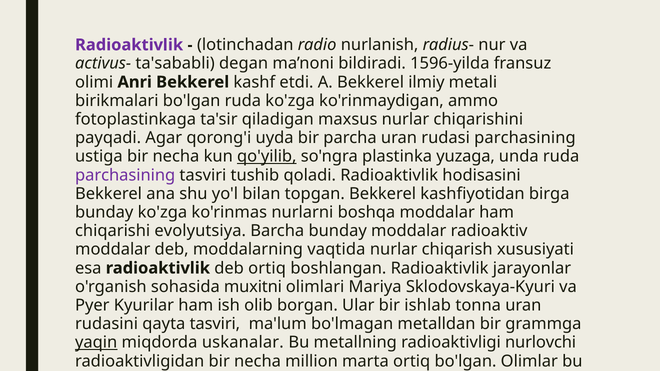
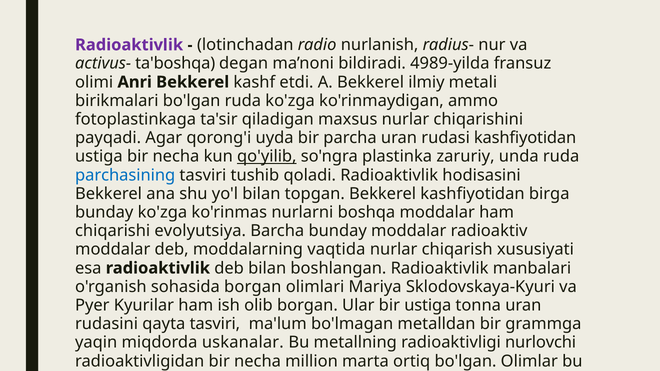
ta'sababli: ta'sababli -> ta'boshqa
1596-yilda: 1596-yilda -> 4989-yilda
rudasi parchasining: parchasining -> kashfiyotidan
yuzaga: yuzaga -> zaruriy
parchasining at (125, 175) colour: purple -> blue
deb ortiq: ortiq -> bilan
jarayonlar: jarayonlar -> manbalari
sohasida muxitni: muxitni -> borgan
bir ishlab: ishlab -> ustiga
yaqin underline: present -> none
